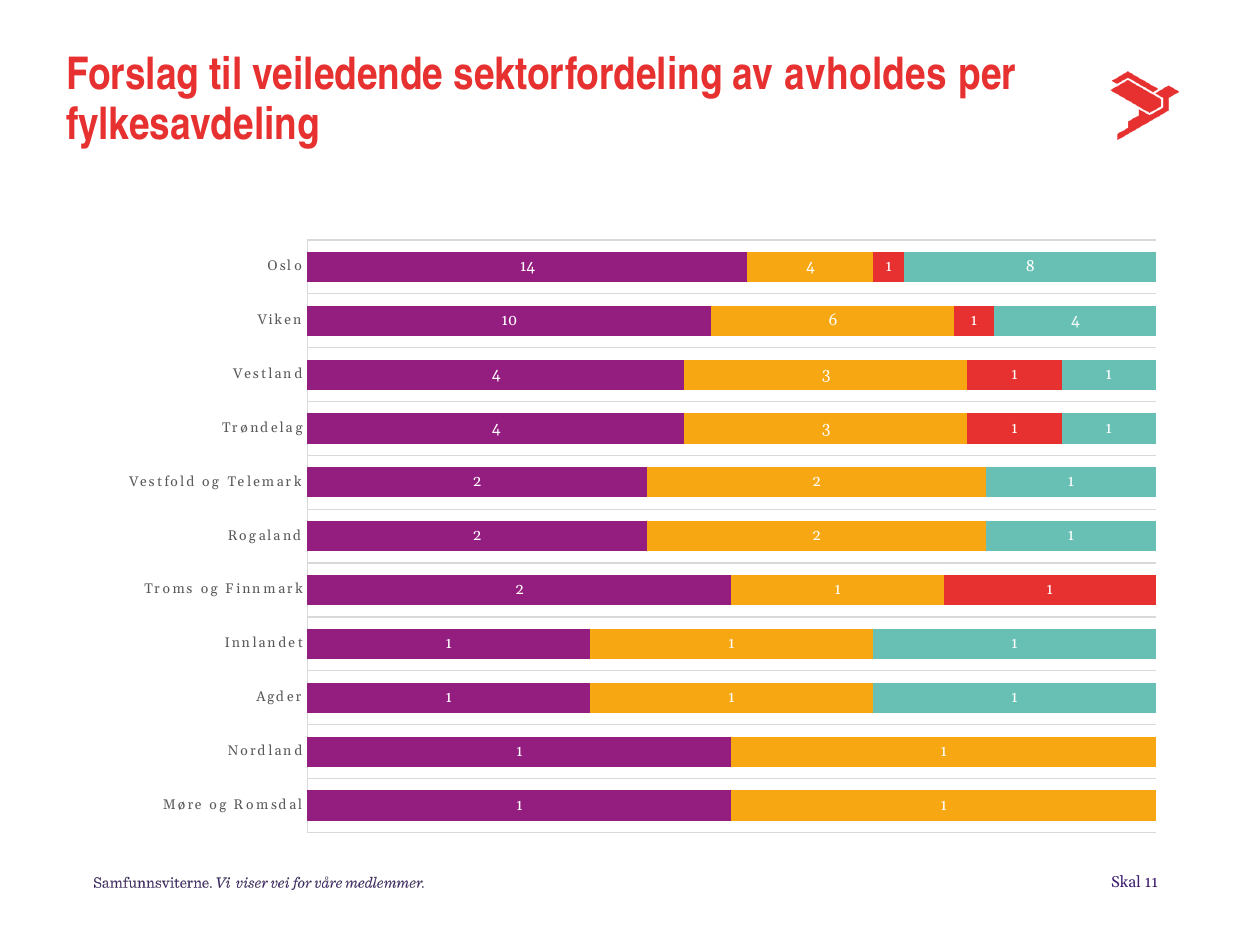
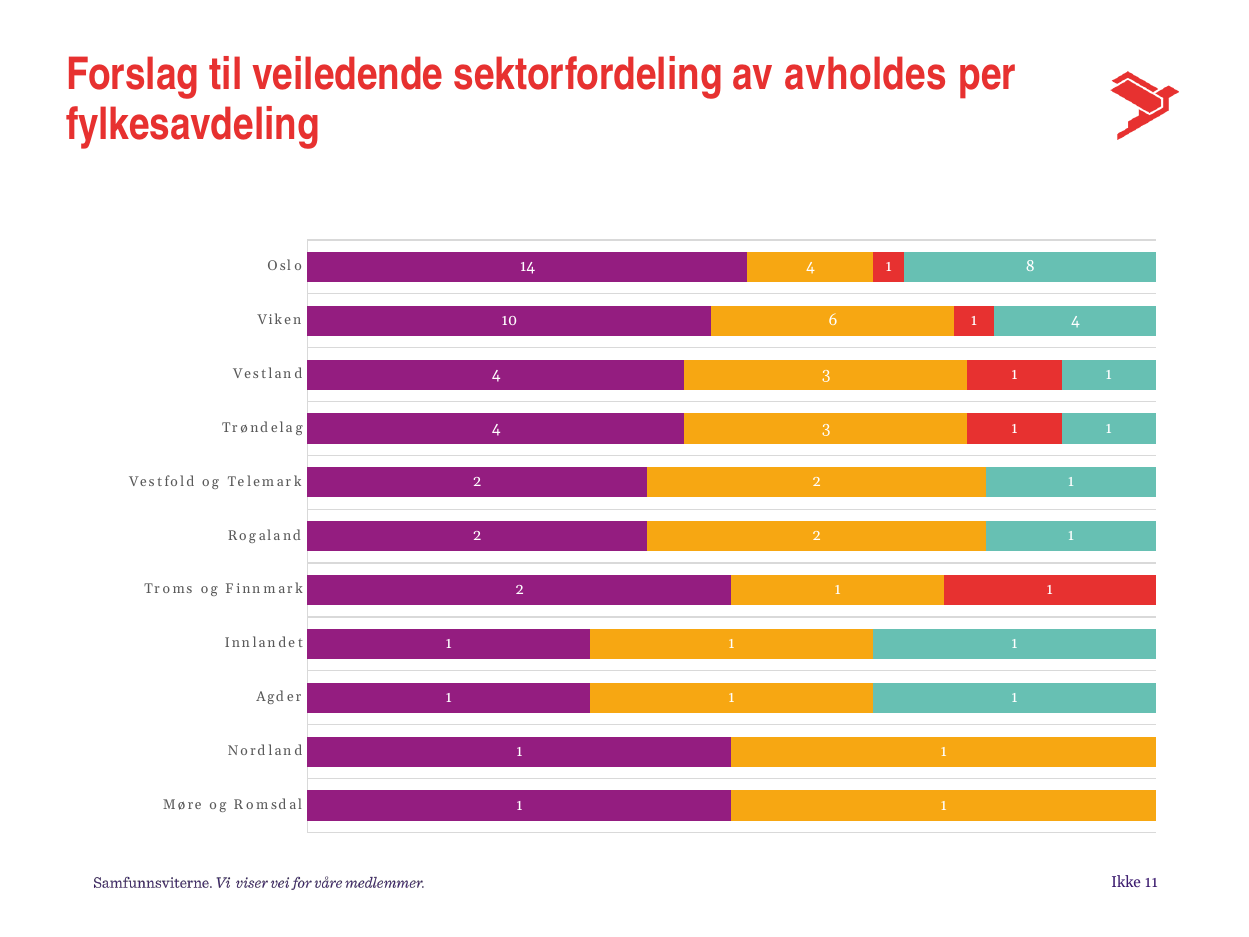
Skal: Skal -> Ikke
